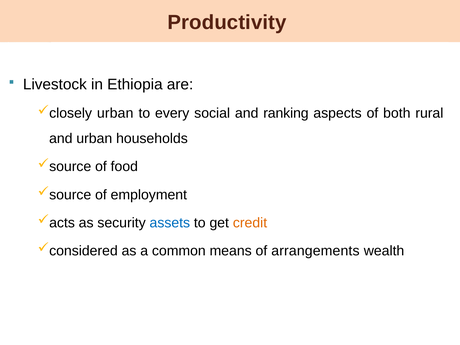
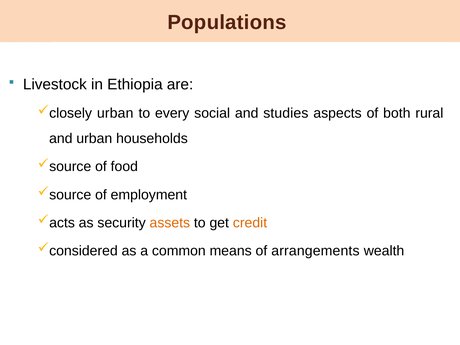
Productivity: Productivity -> Populations
ranking: ranking -> studies
assets colour: blue -> orange
